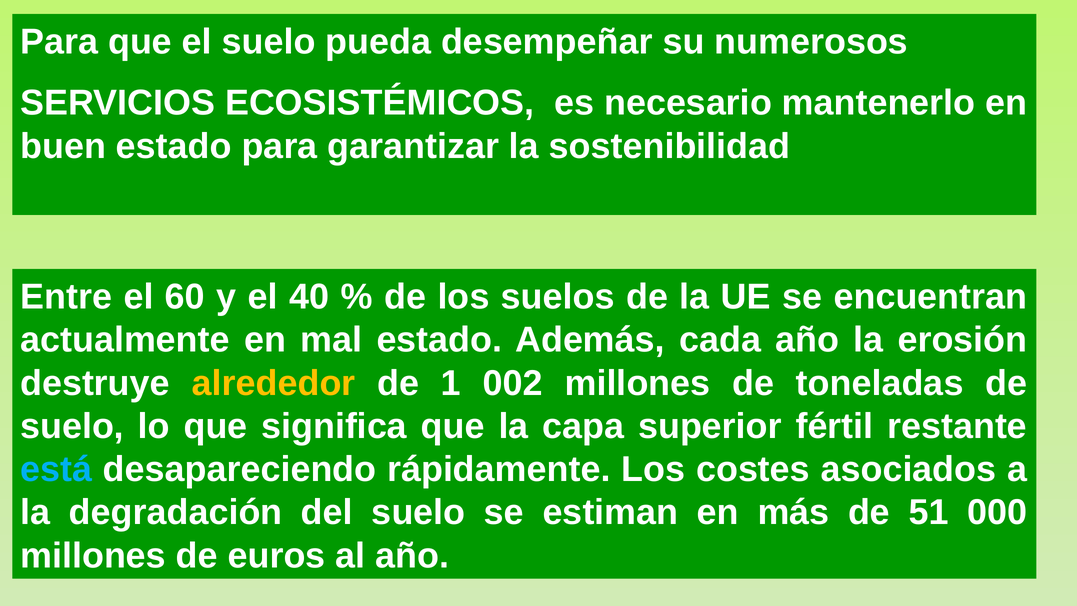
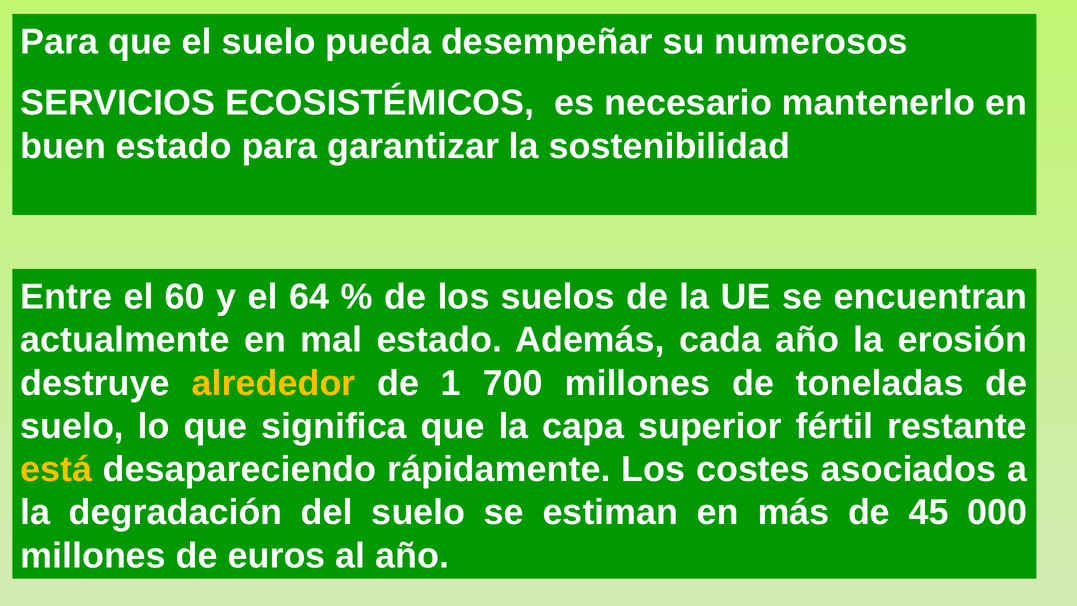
40: 40 -> 64
002: 002 -> 700
está colour: light blue -> yellow
51: 51 -> 45
